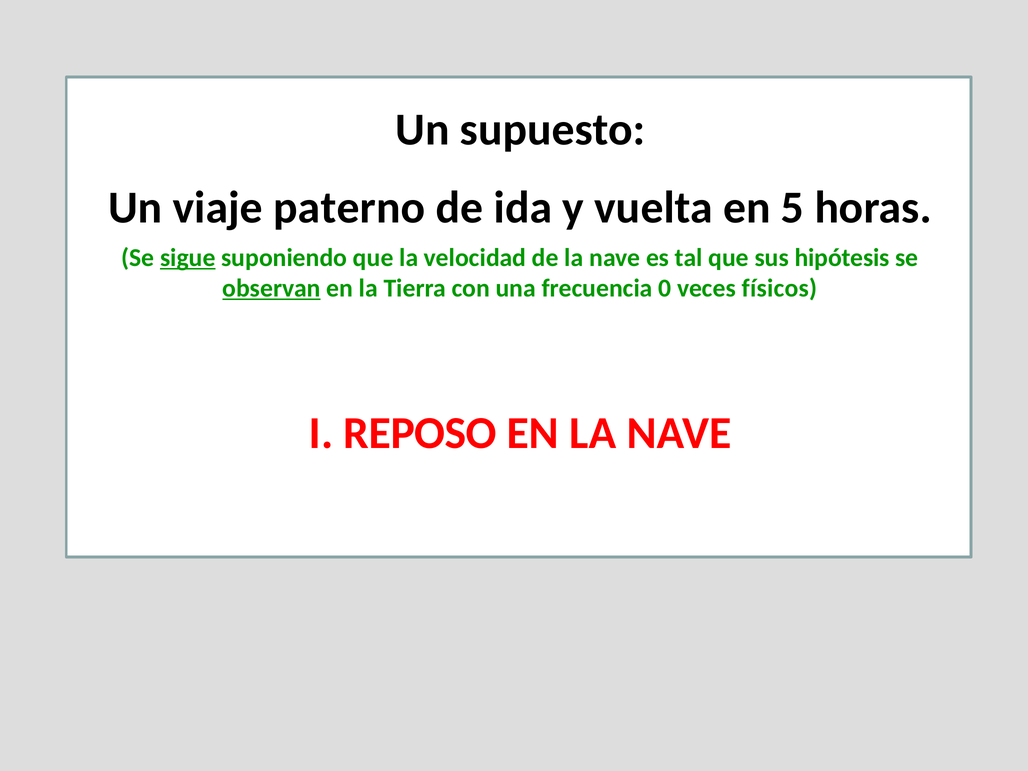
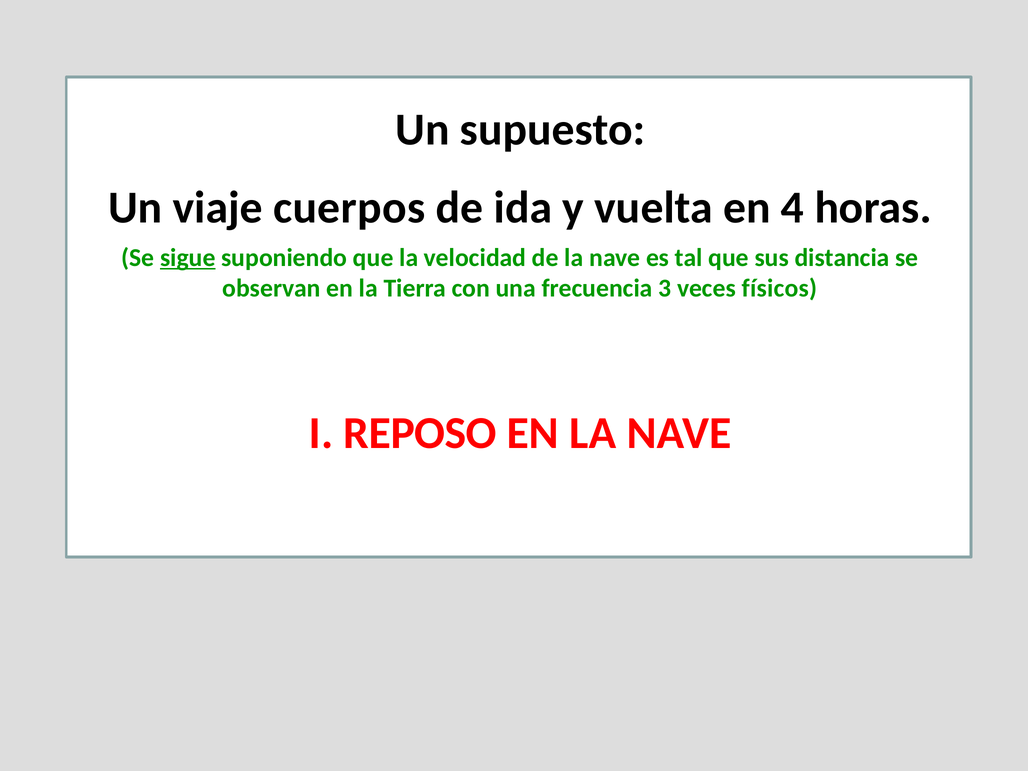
paterno: paterno -> cuerpos
5: 5 -> 4
hipótesis: hipótesis -> distancia
observan underline: present -> none
0: 0 -> 3
